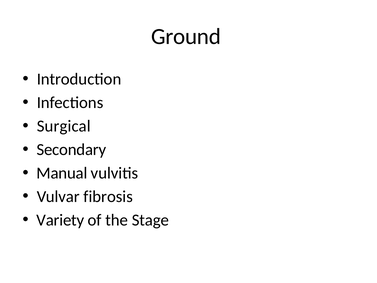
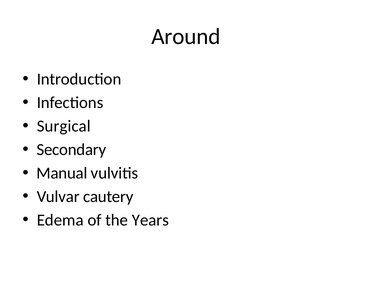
Ground: Ground -> Around
fibrosis: fibrosis -> cautery
Variety: Variety -> Edema
Stage: Stage -> Years
